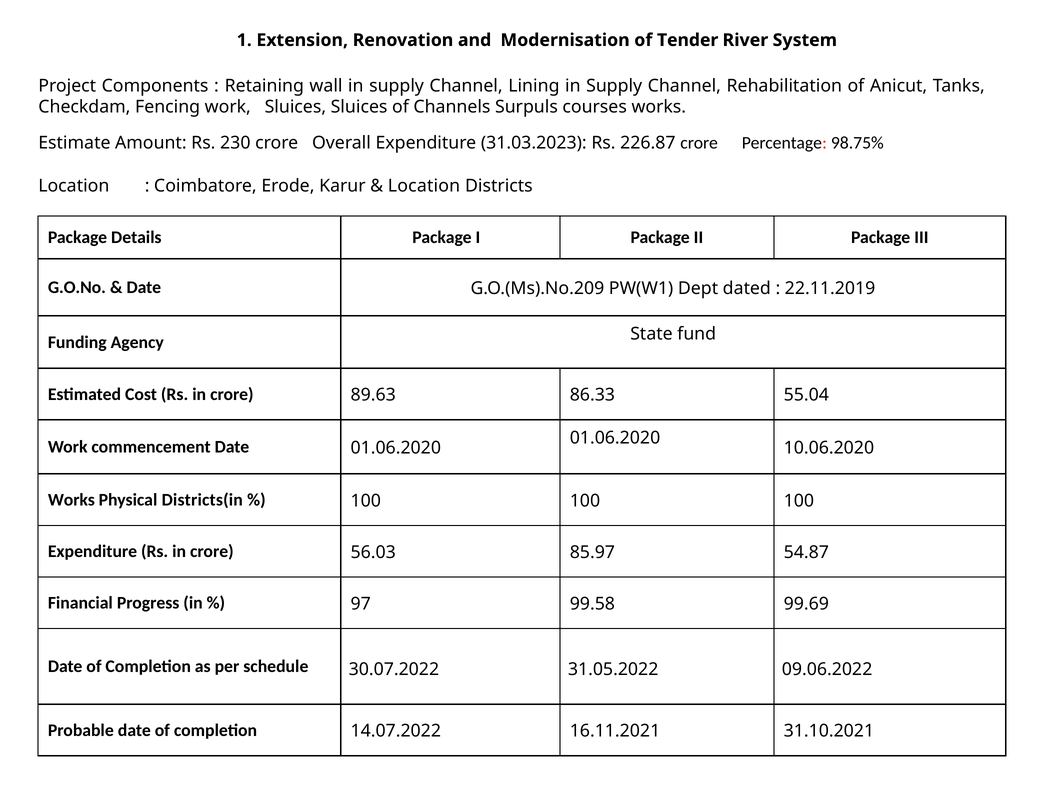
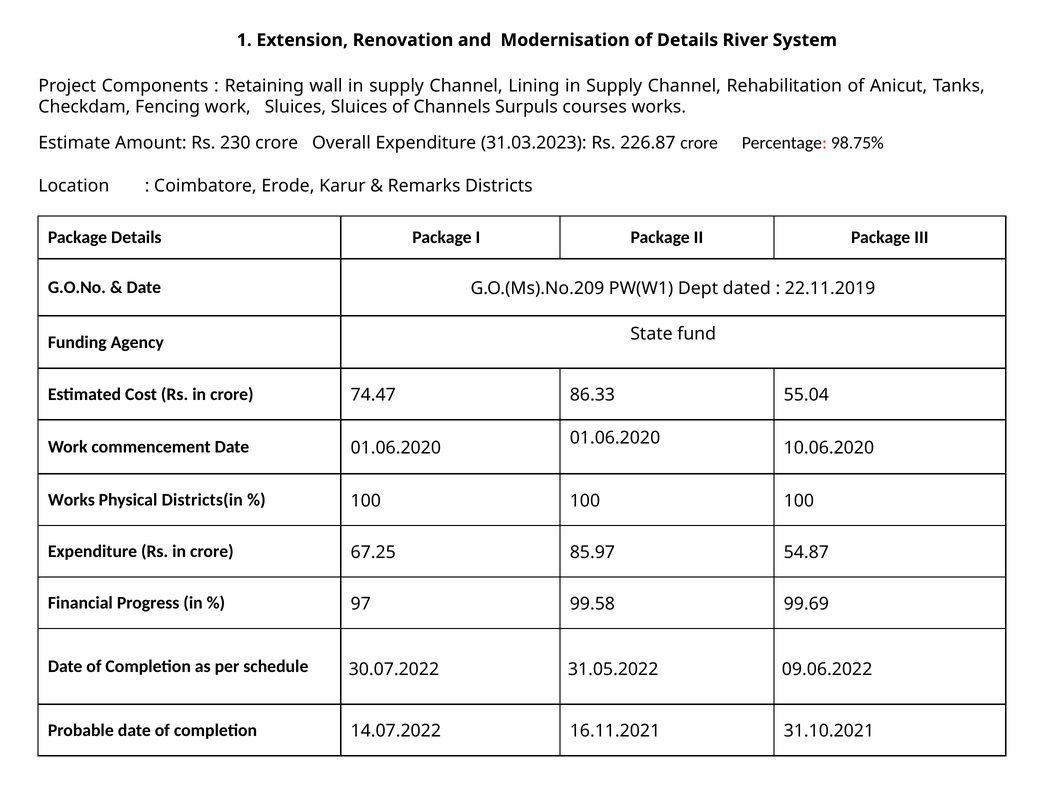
of Tender: Tender -> Details
Location at (424, 186): Location -> Remarks
89.63: 89.63 -> 74.47
56.03: 56.03 -> 67.25
